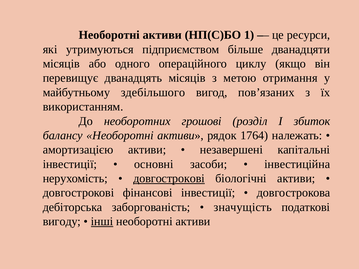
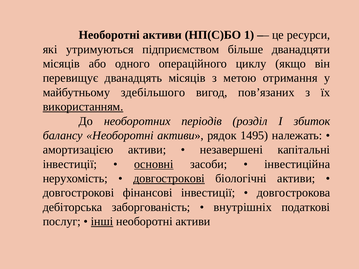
використанням underline: none -> present
грошові: грошові -> періодів
1764: 1764 -> 1495
основні underline: none -> present
значущість: значущість -> внутрішніх
вигоду: вигоду -> послуг
